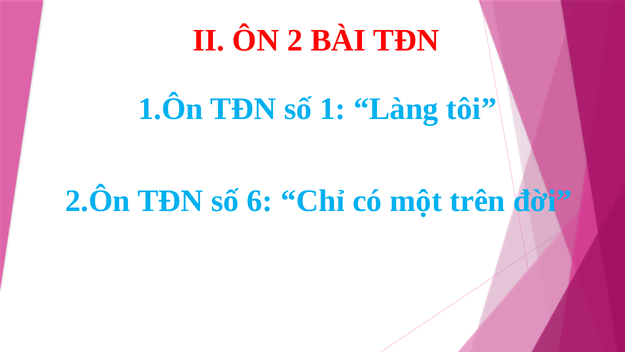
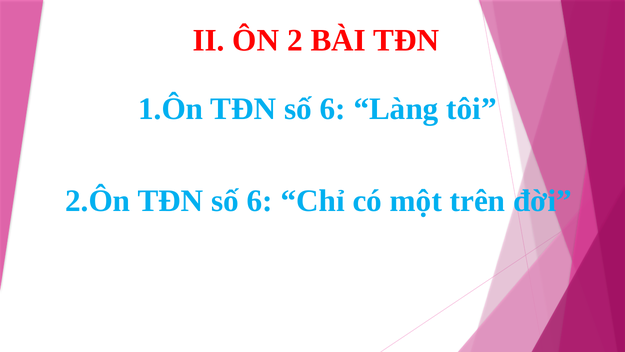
1.Ôn TĐN số 1: 1 -> 6
